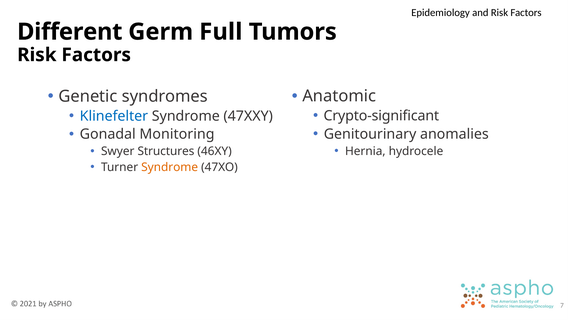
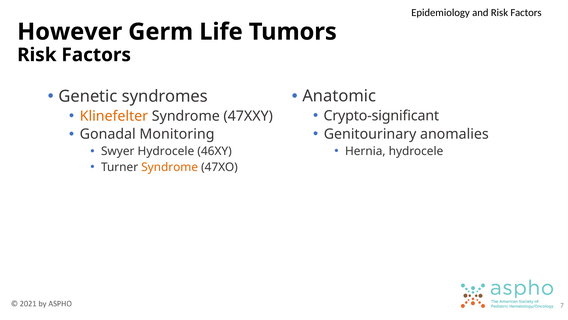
Different: Different -> However
Full: Full -> Life
Klinefelter colour: blue -> orange
Swyer Structures: Structures -> Hydrocele
